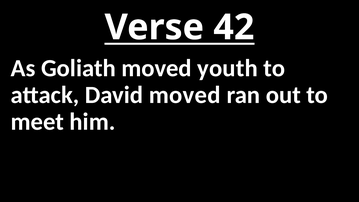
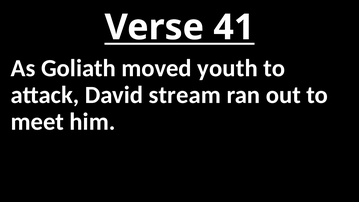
42: 42 -> 41
David moved: moved -> stream
